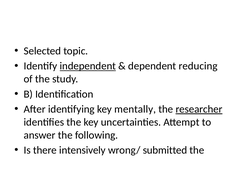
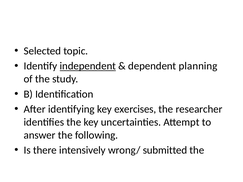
reducing: reducing -> planning
mentally: mentally -> exercises
researcher underline: present -> none
